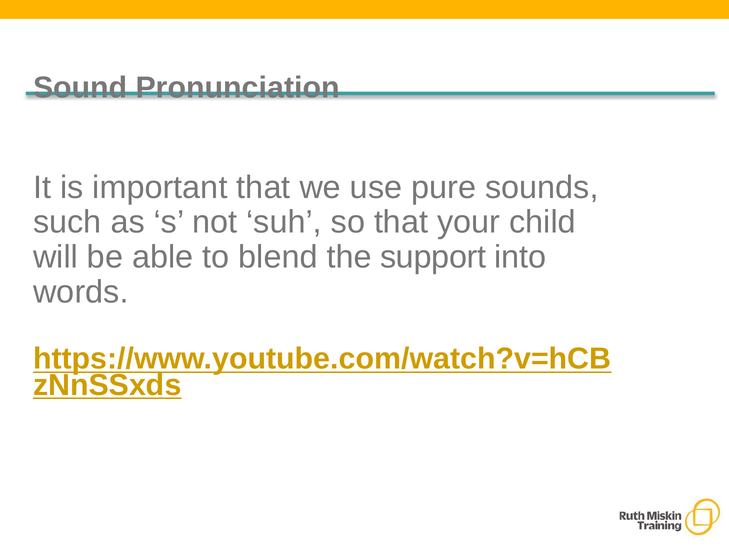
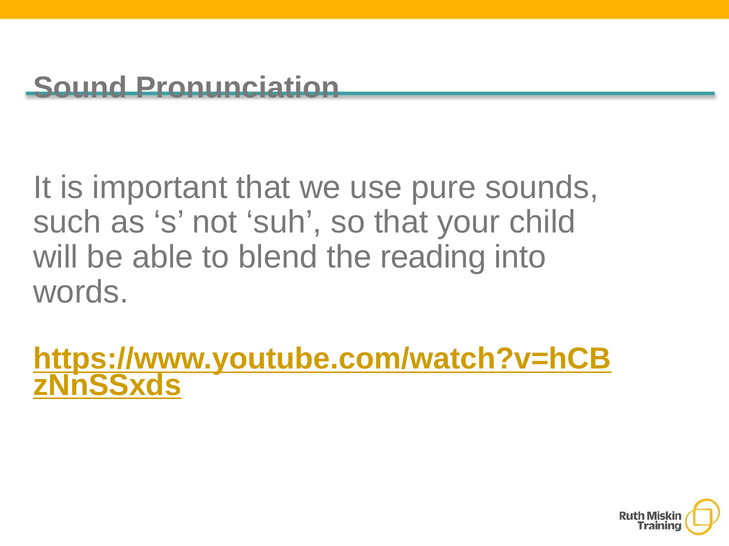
support: support -> reading
